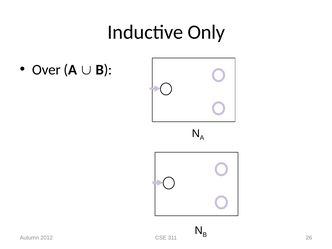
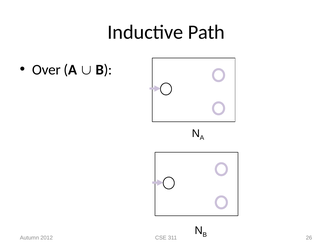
Only: Only -> Path
